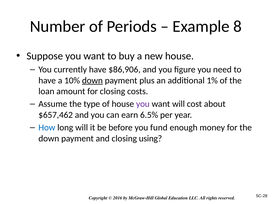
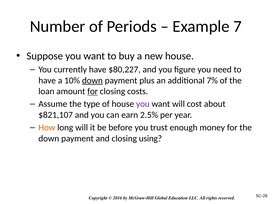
8: 8 -> 7
$86,906: $86,906 -> $80,227
1%: 1% -> 7%
for at (93, 91) underline: none -> present
$657,462: $657,462 -> $821,107
6.5%: 6.5% -> 2.5%
How colour: blue -> orange
fund: fund -> trust
